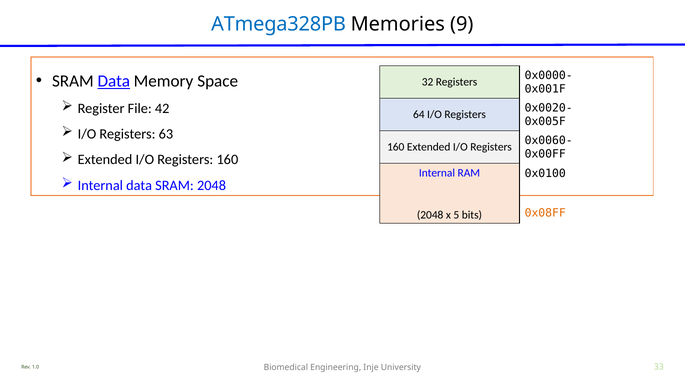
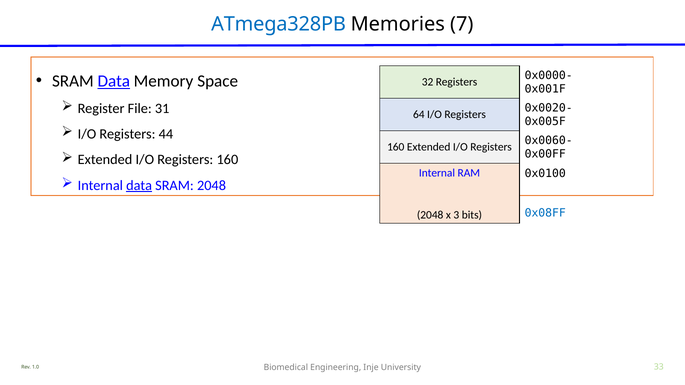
9: 9 -> 7
42: 42 -> 31
63: 63 -> 44
data at (139, 186) underline: none -> present
0x08FF colour: orange -> blue
5: 5 -> 3
